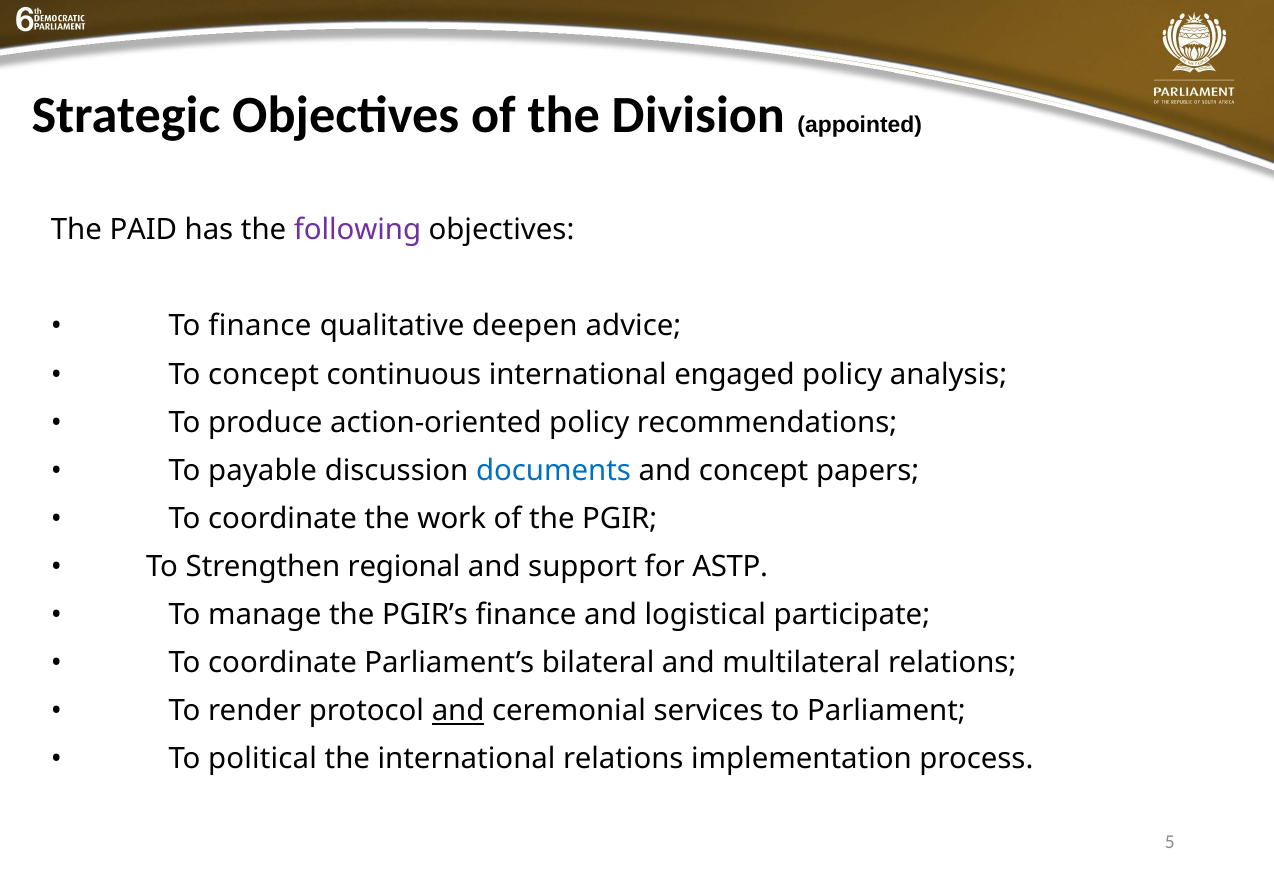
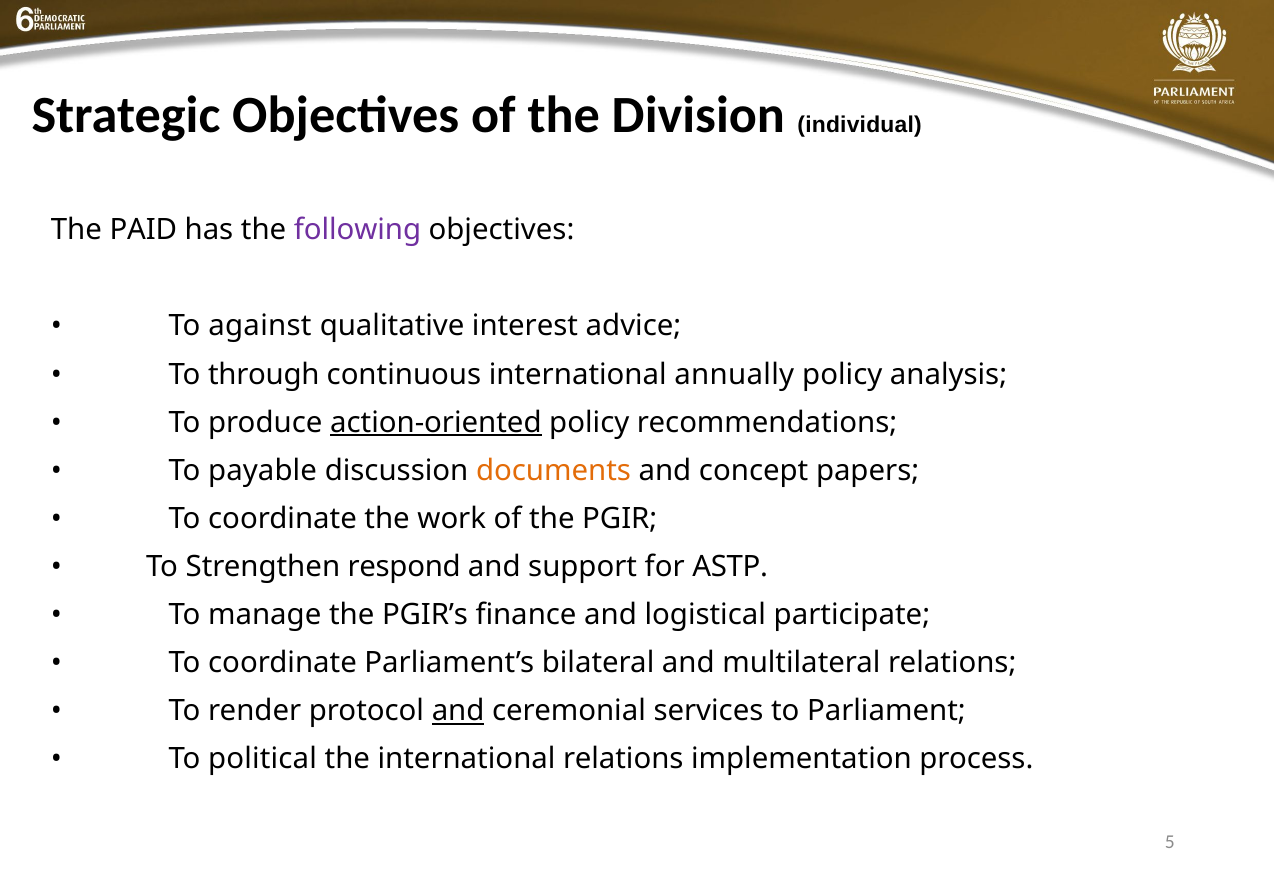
appointed: appointed -> individual
To finance: finance -> against
deepen: deepen -> interest
To concept: concept -> through
engaged: engaged -> annually
action-oriented underline: none -> present
documents colour: blue -> orange
regional: regional -> respond
